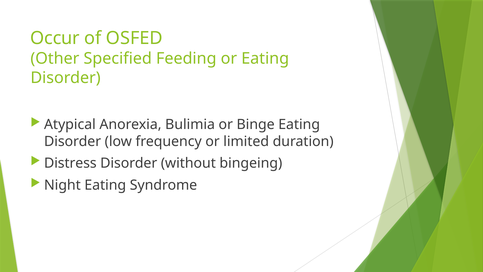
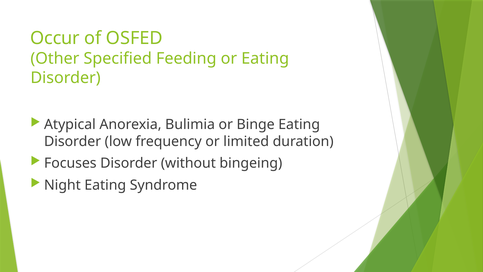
Distress: Distress -> Focuses
